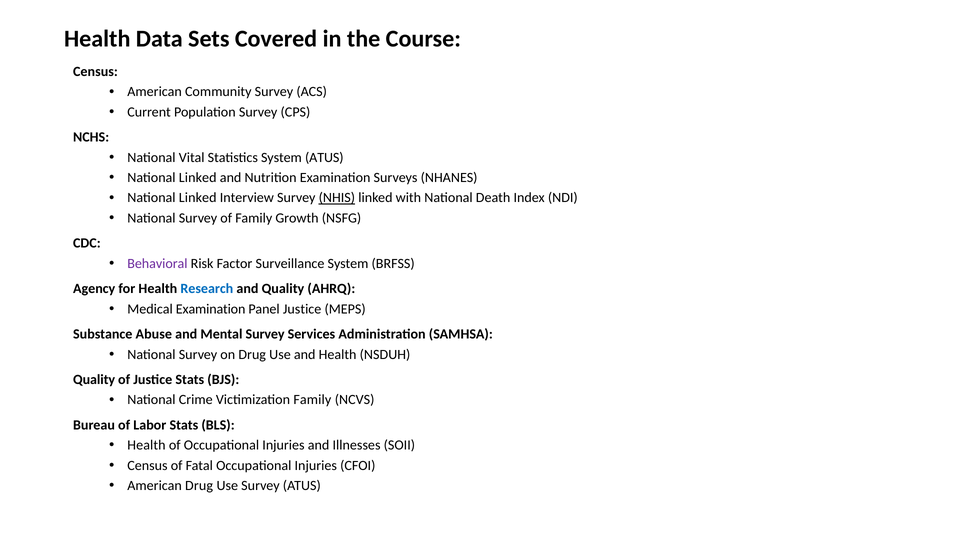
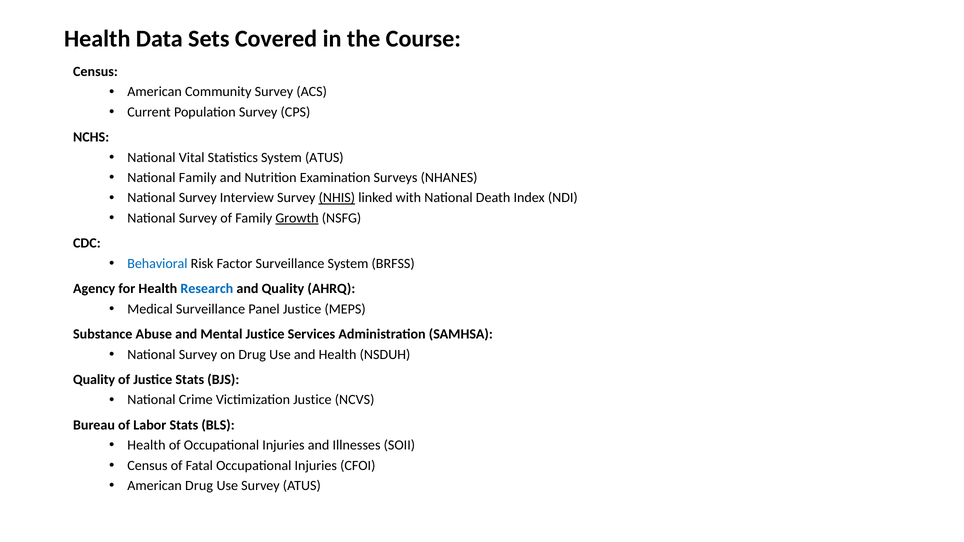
Linked at (198, 178): Linked -> Family
Linked at (198, 198): Linked -> Survey
Growth underline: none -> present
Behavioral colour: purple -> blue
Medical Examination: Examination -> Surveillance
Mental Survey: Survey -> Justice
Victimization Family: Family -> Justice
